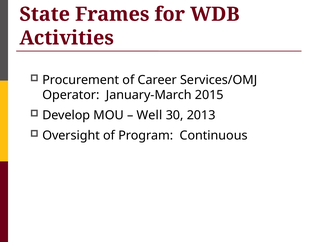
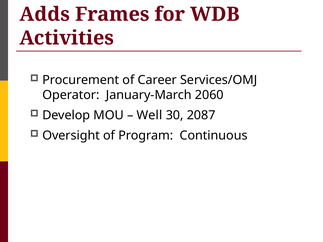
State: State -> Adds
2015: 2015 -> 2060
2013: 2013 -> 2087
